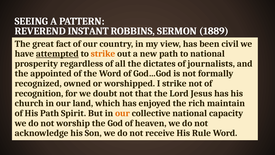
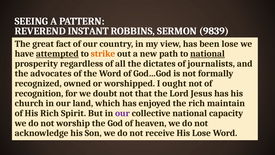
1889: 1889 -> 9839
been civil: civil -> lose
national at (207, 54) underline: none -> present
appointed: appointed -> advocates
I strike: strike -> ought
His Path: Path -> Rich
our at (122, 113) colour: orange -> purple
His Rule: Rule -> Lose
